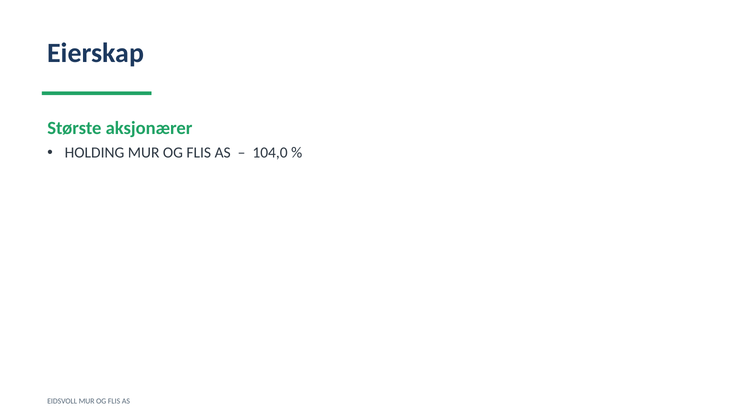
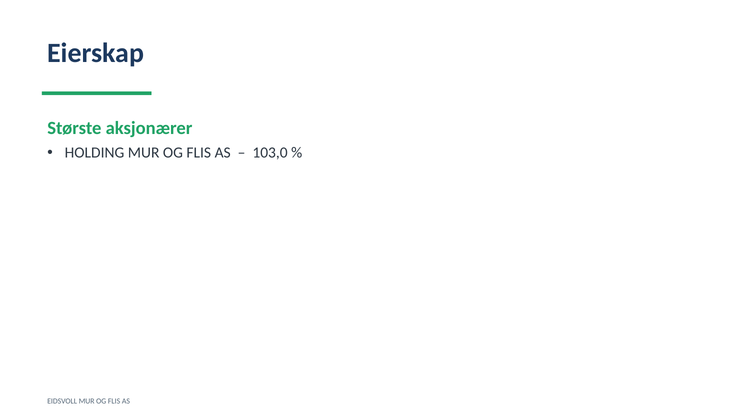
104,0: 104,0 -> 103,0
